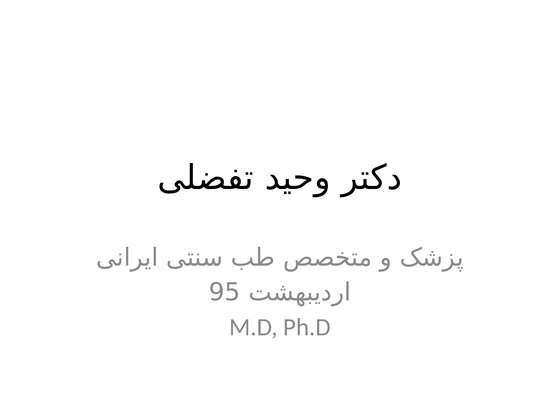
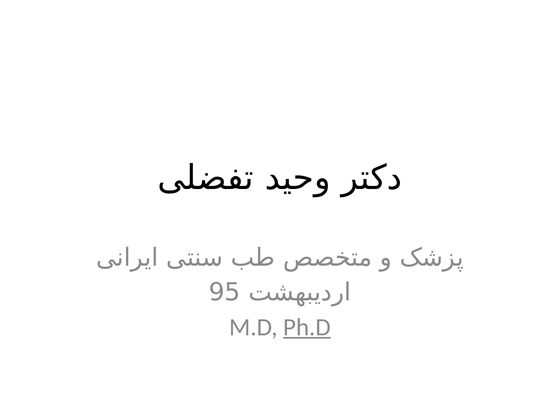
Ph.D underline: none -> present
